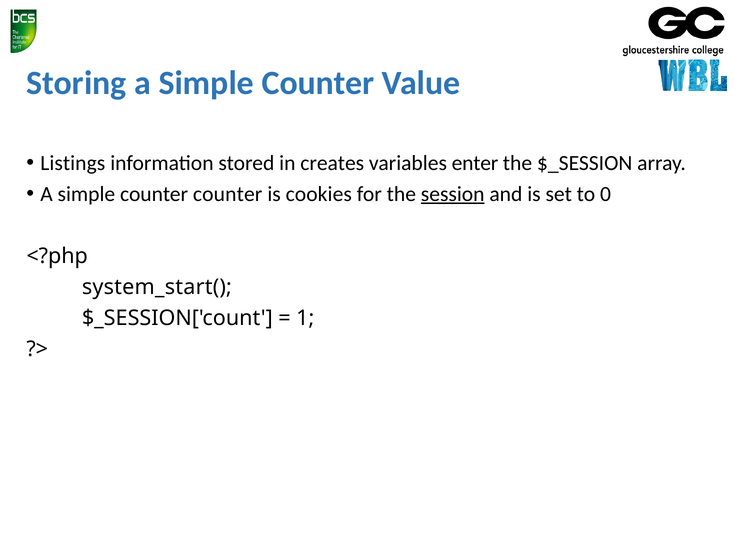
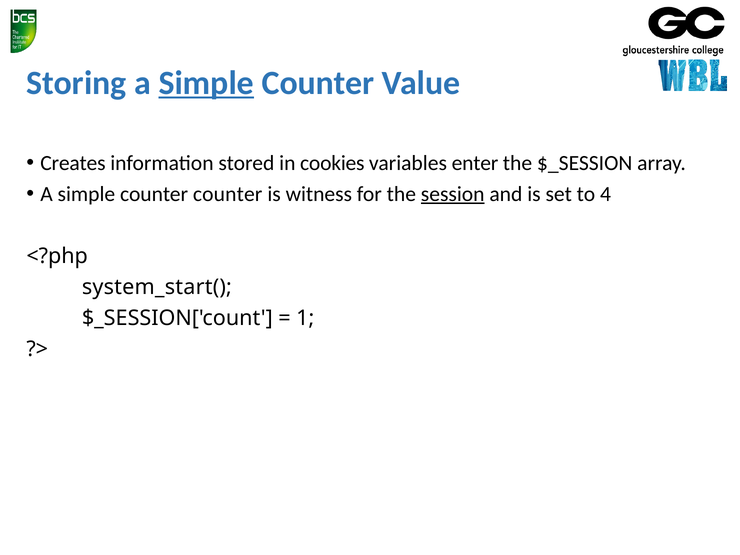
Simple at (206, 83) underline: none -> present
Listings: Listings -> Creates
creates: creates -> cookies
cookies: cookies -> witness
0: 0 -> 4
